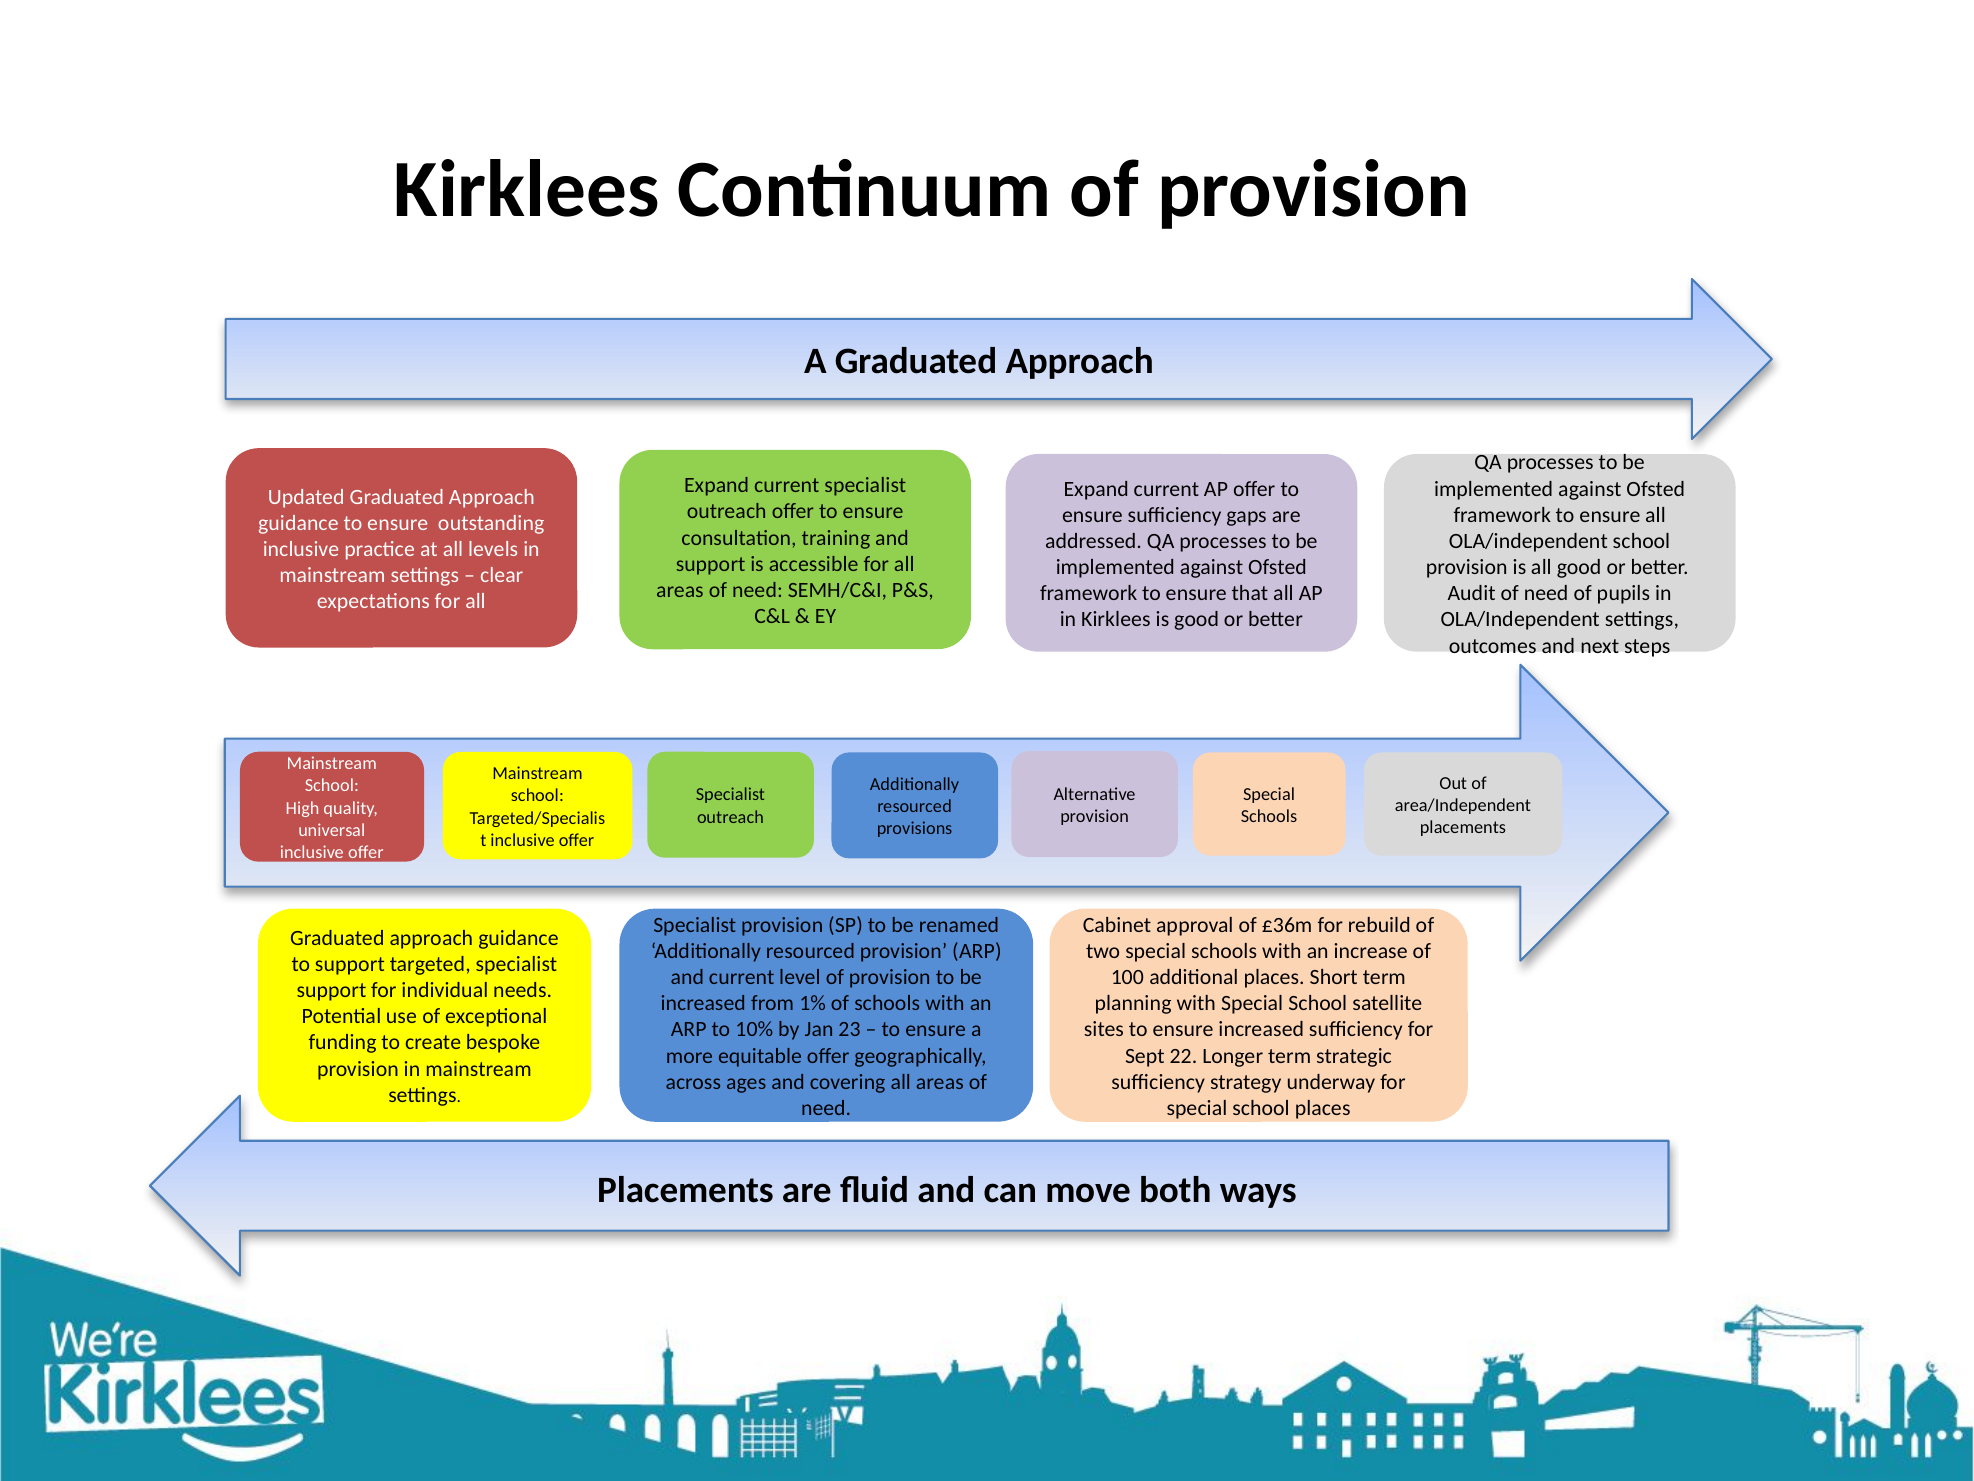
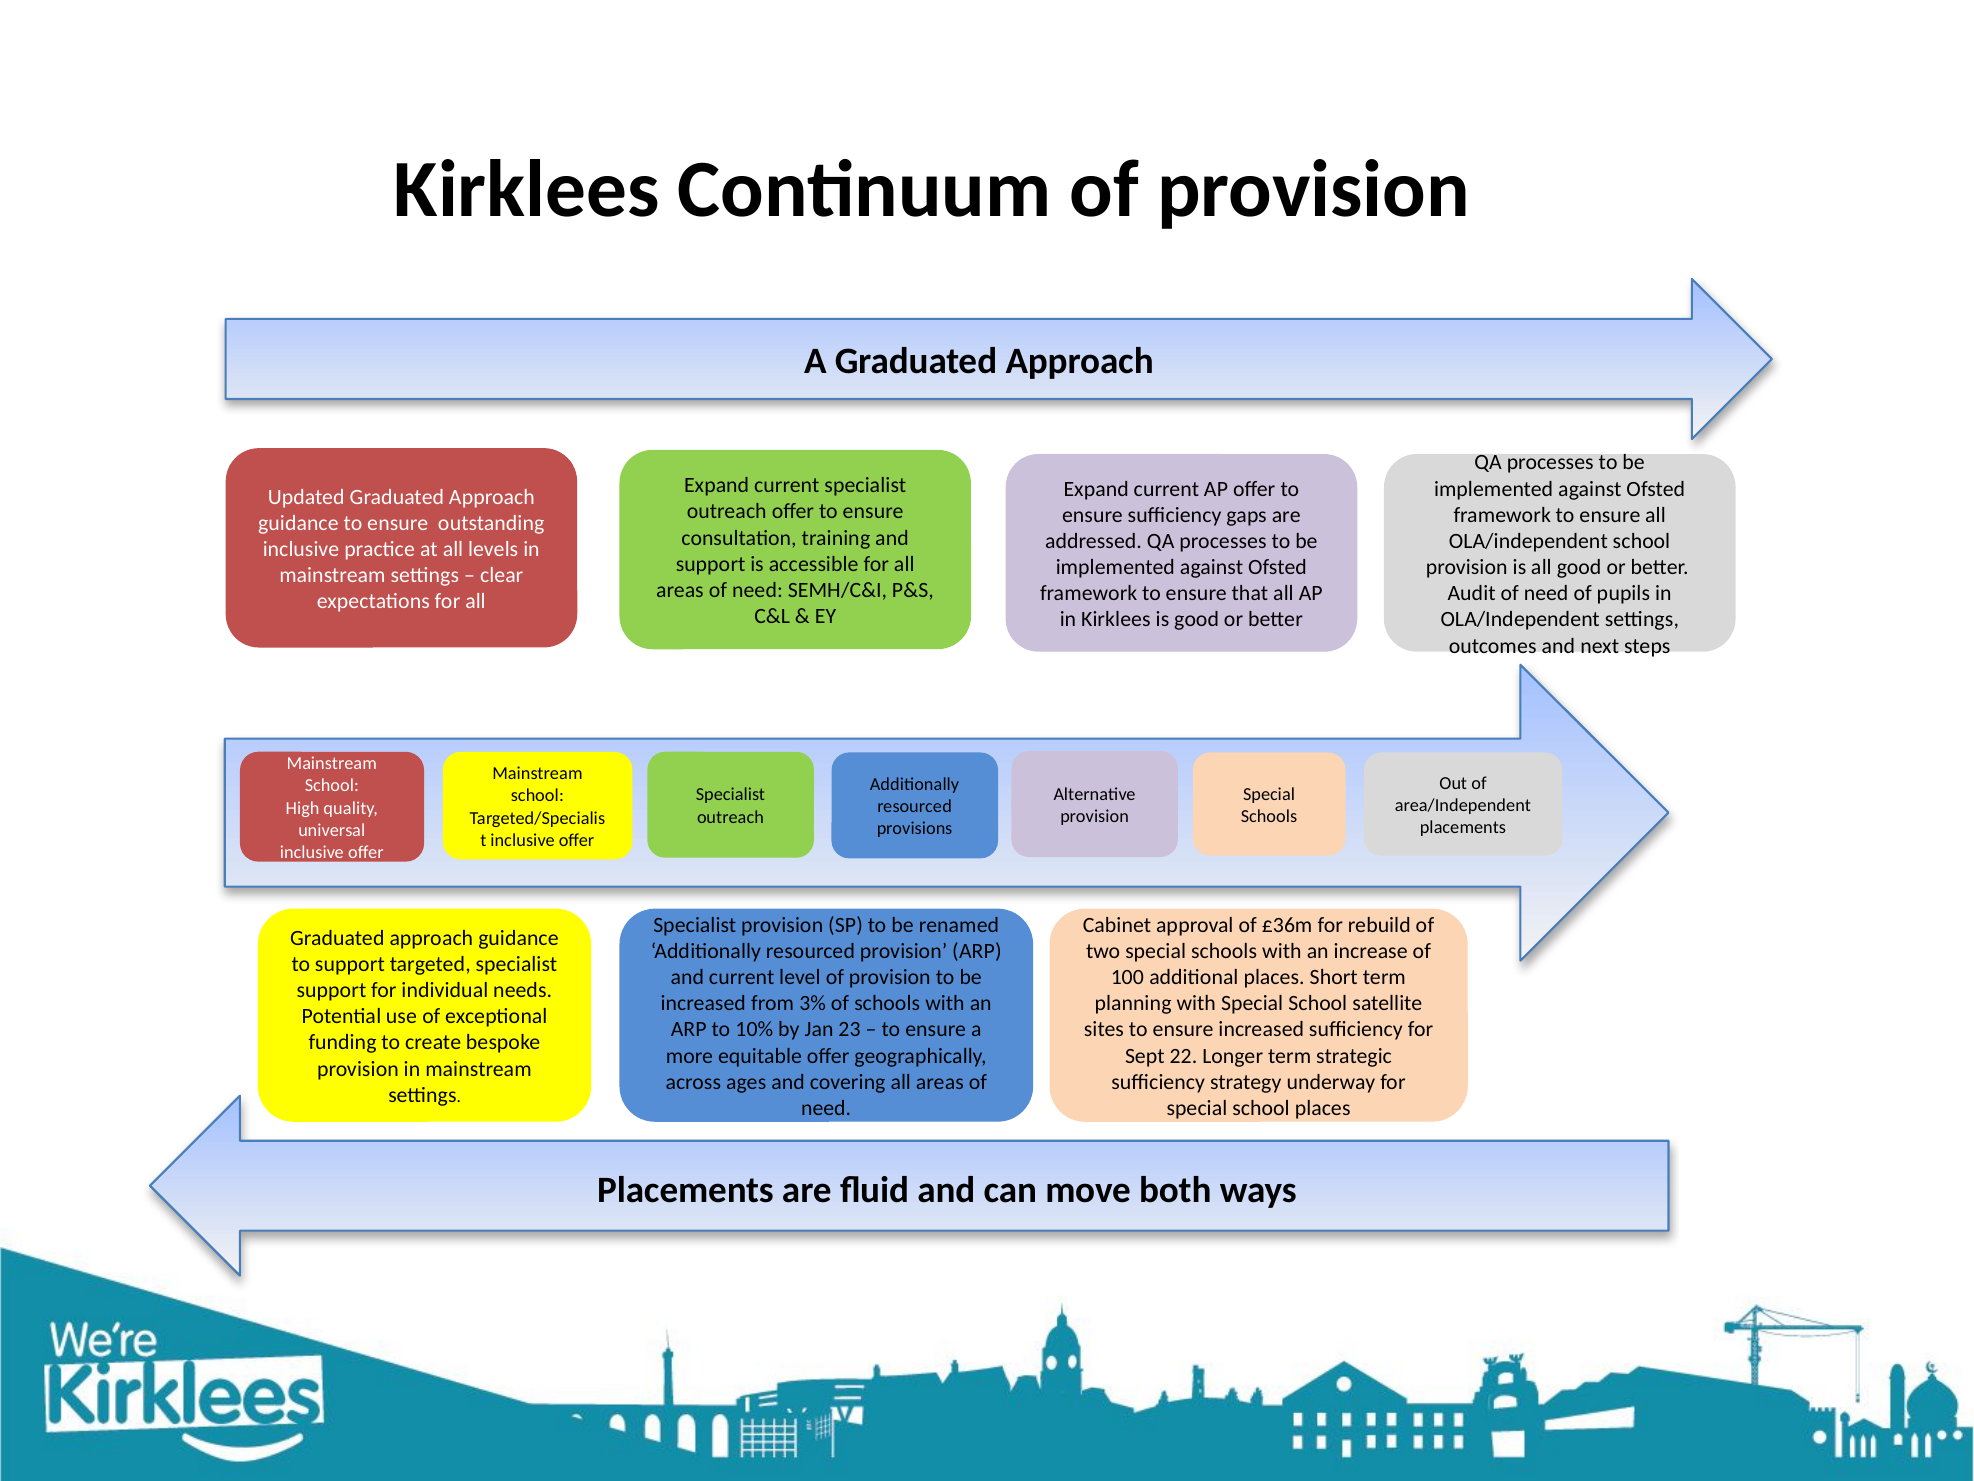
1%: 1% -> 3%
